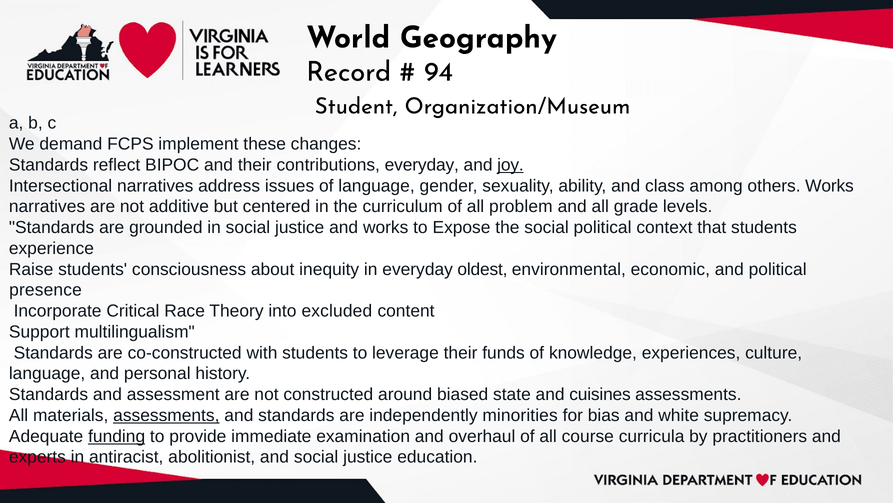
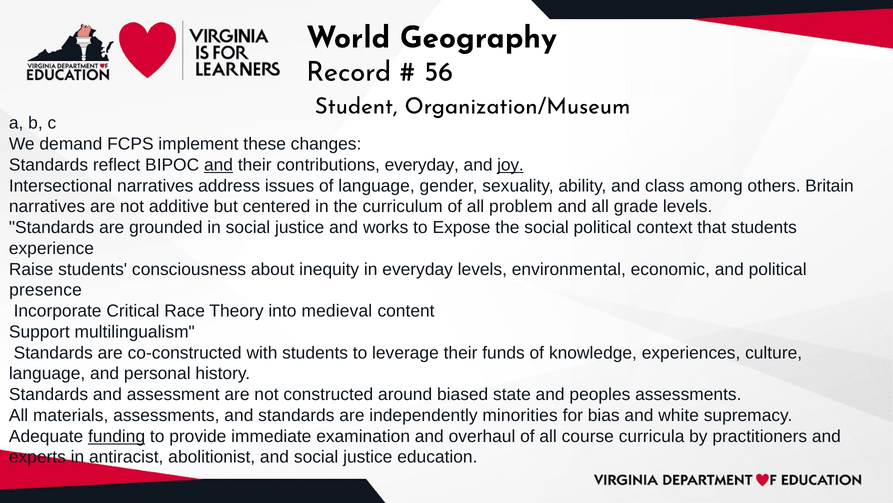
94: 94 -> 56
and at (219, 165) underline: none -> present
others Works: Works -> Britain
everyday oldest: oldest -> levels
excluded: excluded -> medieval
cuisines: cuisines -> peoples
assessments at (166, 415) underline: present -> none
